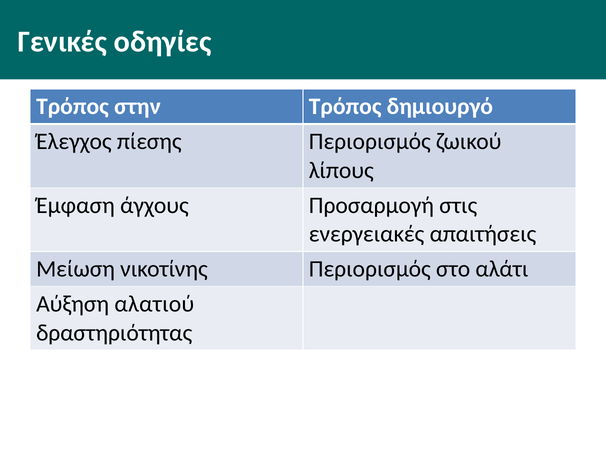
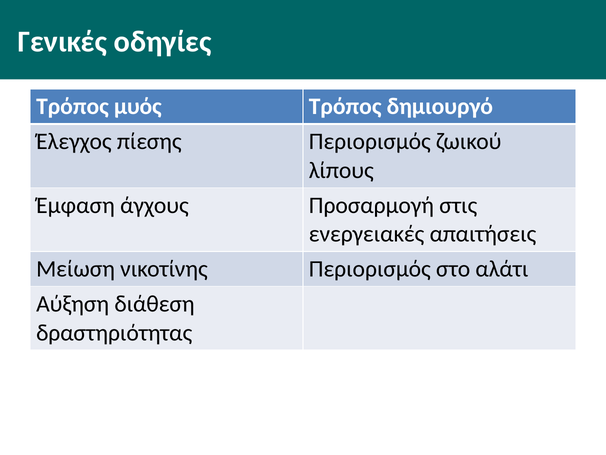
στην: στην -> μυός
αλατιού: αλατιού -> διάθεση
